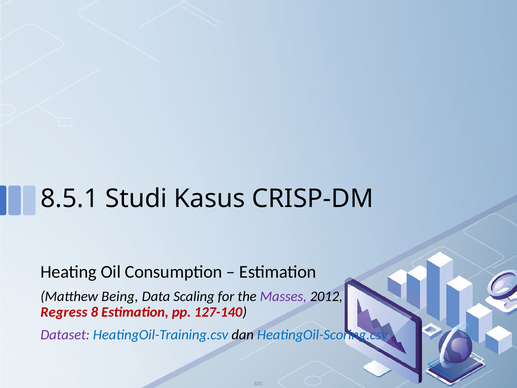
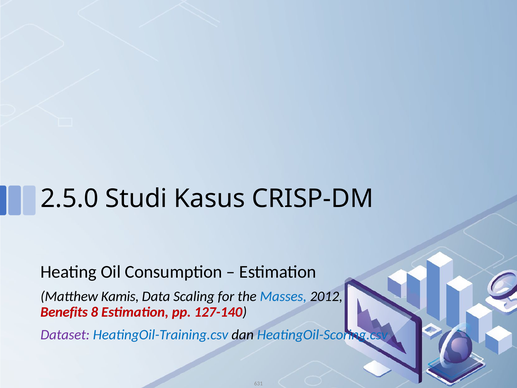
8.5.1: 8.5.1 -> 2.5.0
Being: Being -> Kamis
Masses colour: purple -> blue
Regress: Regress -> Benefits
